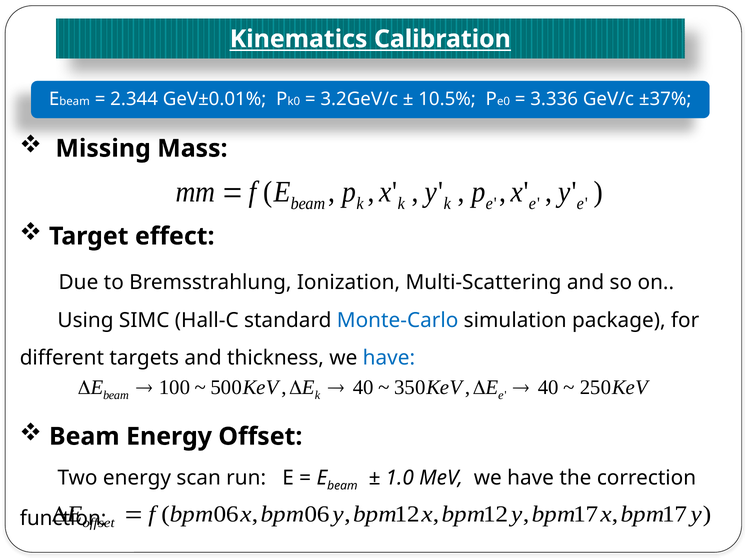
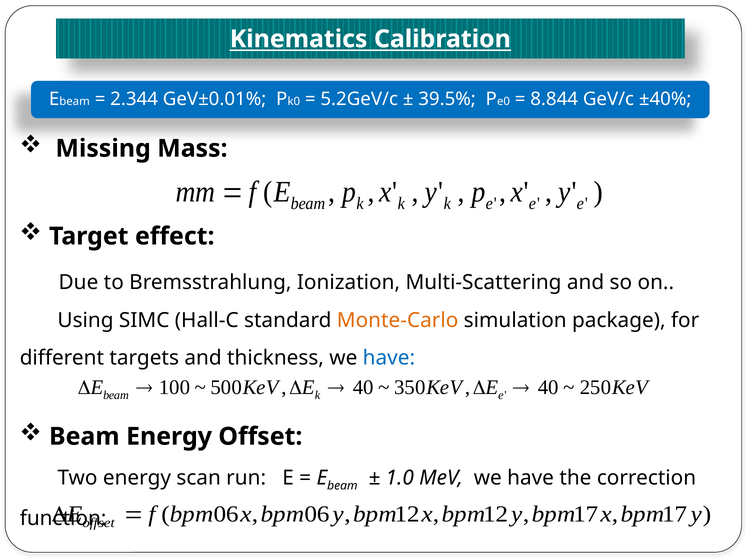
3.2GeV/c: 3.2GeV/c -> 5.2GeV/c
10.5%: 10.5% -> 39.5%
3.336: 3.336 -> 8.844
±37%: ±37% -> ±40%
Monte-Carlo colour: blue -> orange
